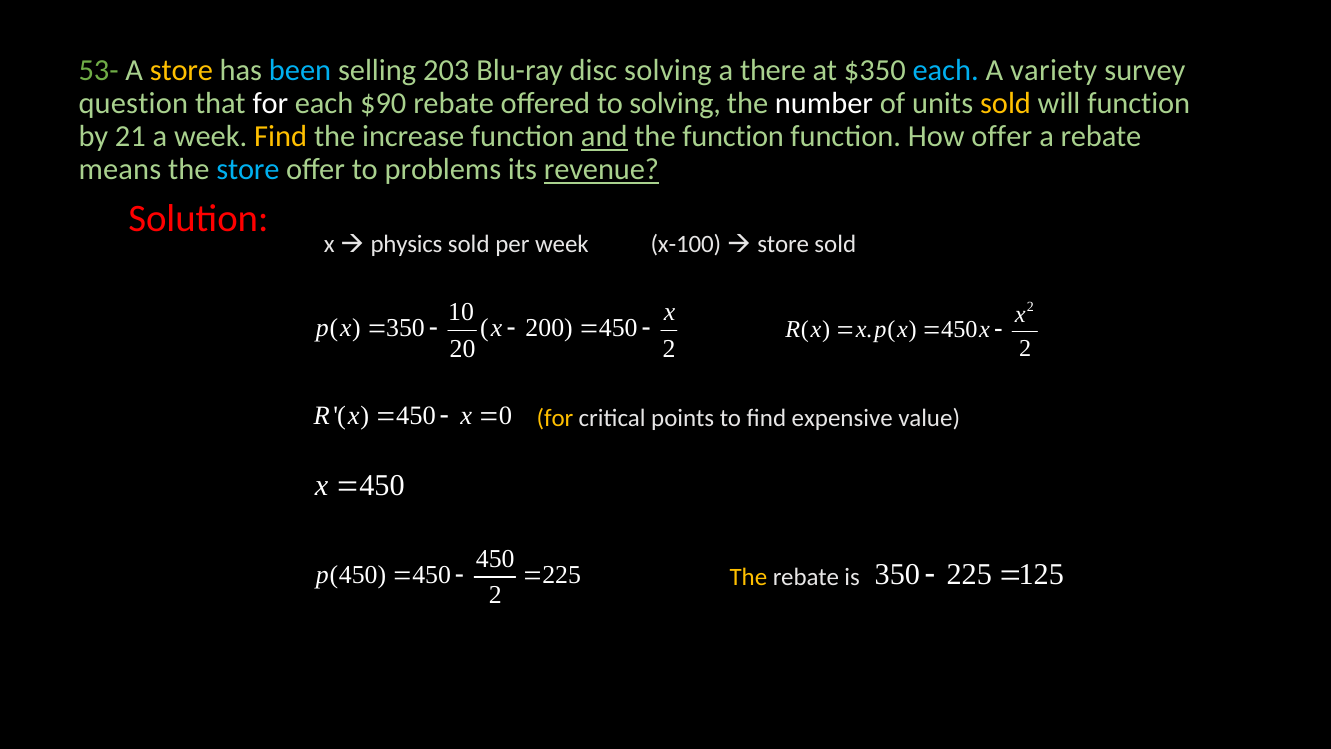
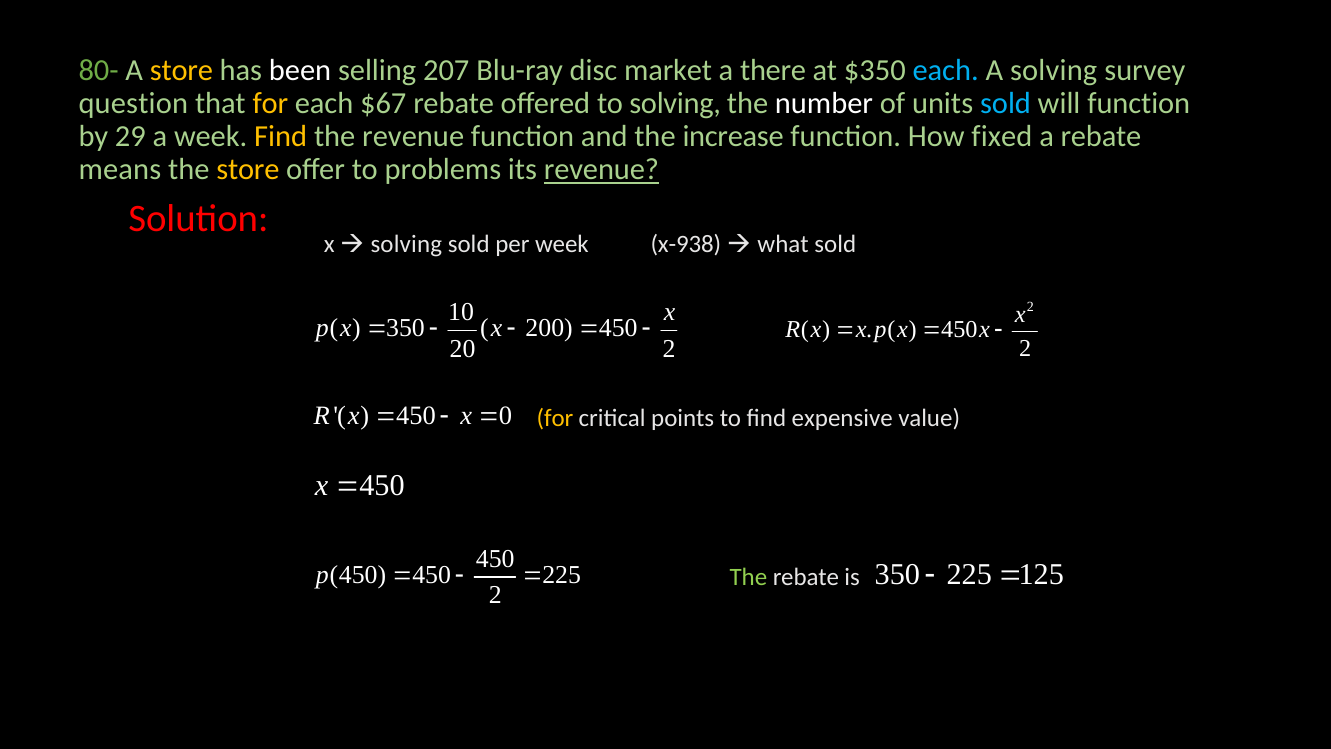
53-: 53- -> 80-
been colour: light blue -> white
203: 203 -> 207
disc solving: solving -> market
A variety: variety -> solving
for at (270, 104) colour: white -> yellow
$90: $90 -> $67
sold at (1006, 104) colour: yellow -> light blue
21: 21 -> 29
the increase: increase -> revenue
and underline: present -> none
the function: function -> increase
How offer: offer -> fixed
store at (248, 170) colour: light blue -> yellow
physics at (407, 244): physics -> solving
x-100: x-100 -> x-938
store at (783, 244): store -> what
The at (748, 577) colour: yellow -> light green
